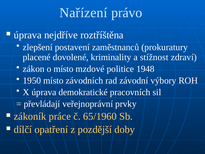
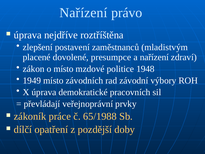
prokuratury: prokuratury -> mladistvým
kriminality: kriminality -> presumpce
a stížnost: stížnost -> nařízení
1950: 1950 -> 1949
65/1960: 65/1960 -> 65/1988
